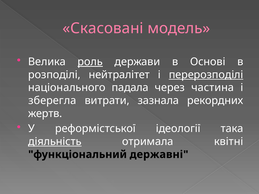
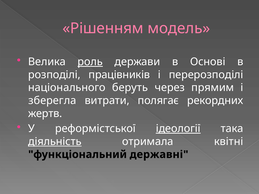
Скасовані: Скасовані -> Рішенням
нейтралітет: нейтралітет -> працівників
перерозподілі underline: present -> none
падала: падала -> беруть
частина: частина -> прямим
зазнала: зазнала -> полягає
ідеології underline: none -> present
